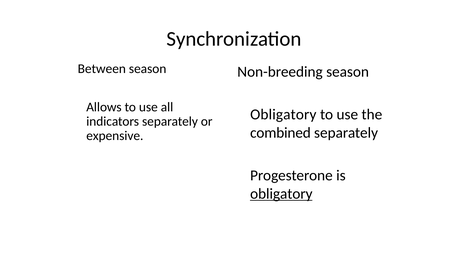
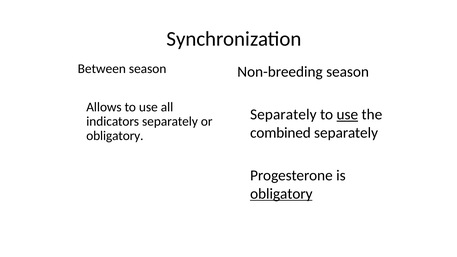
Obligatory at (283, 115): Obligatory -> Separately
use at (347, 115) underline: none -> present
expensive at (115, 136): expensive -> obligatory
